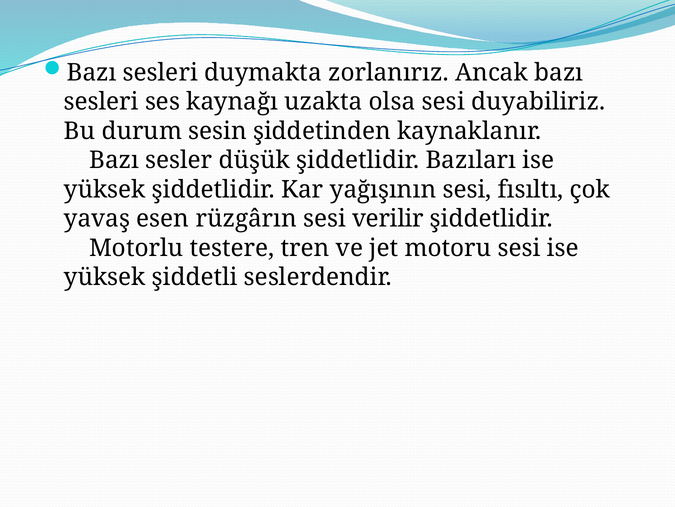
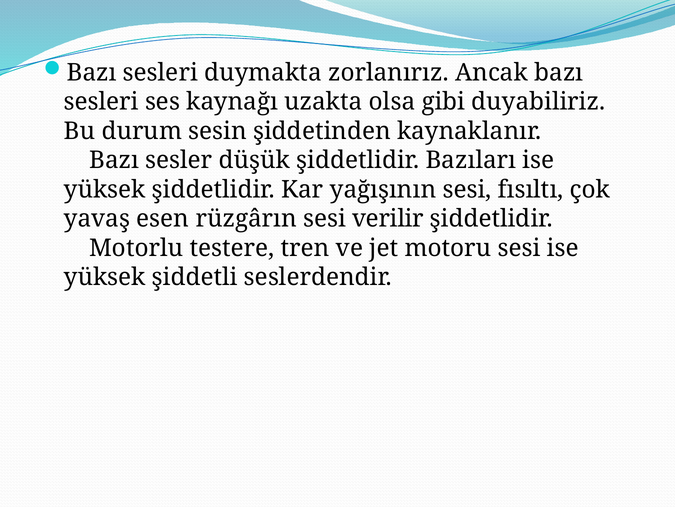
olsa sesi: sesi -> gibi
